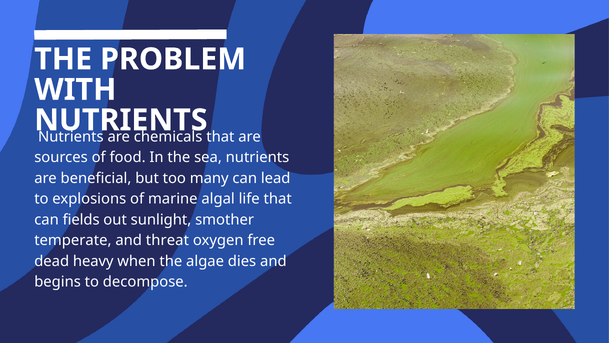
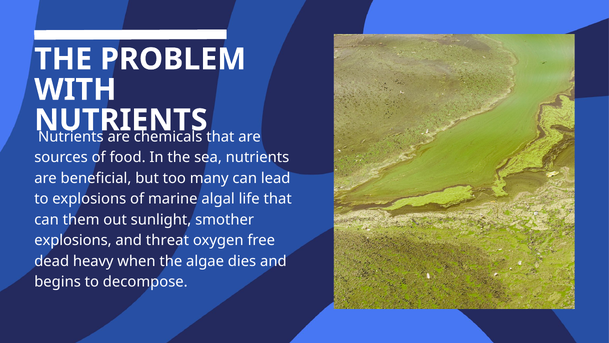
fields: fields -> them
temperate at (73, 240): temperate -> explosions
